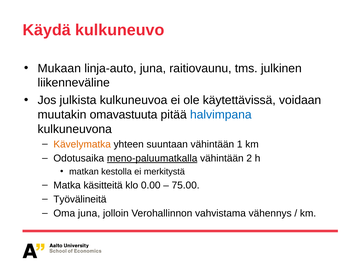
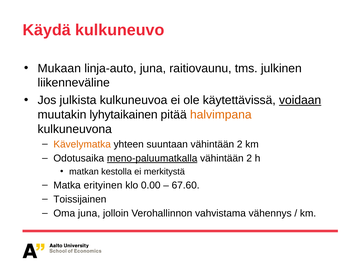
voidaan underline: none -> present
omavastuuta: omavastuuta -> lyhytaikainen
halvimpana colour: blue -> orange
suuntaan vähintään 1: 1 -> 2
käsitteitä: käsitteitä -> erityinen
75.00: 75.00 -> 67.60
Työvälineitä: Työvälineitä -> Toissijainen
